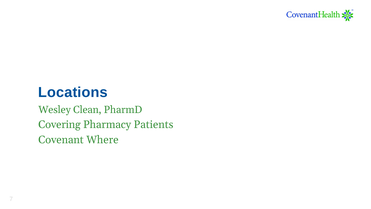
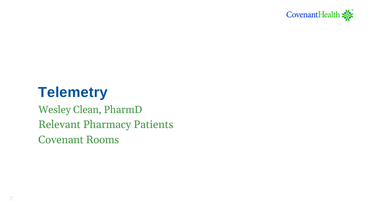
Locations: Locations -> Telemetry
Covering: Covering -> Relevant
Where: Where -> Rooms
